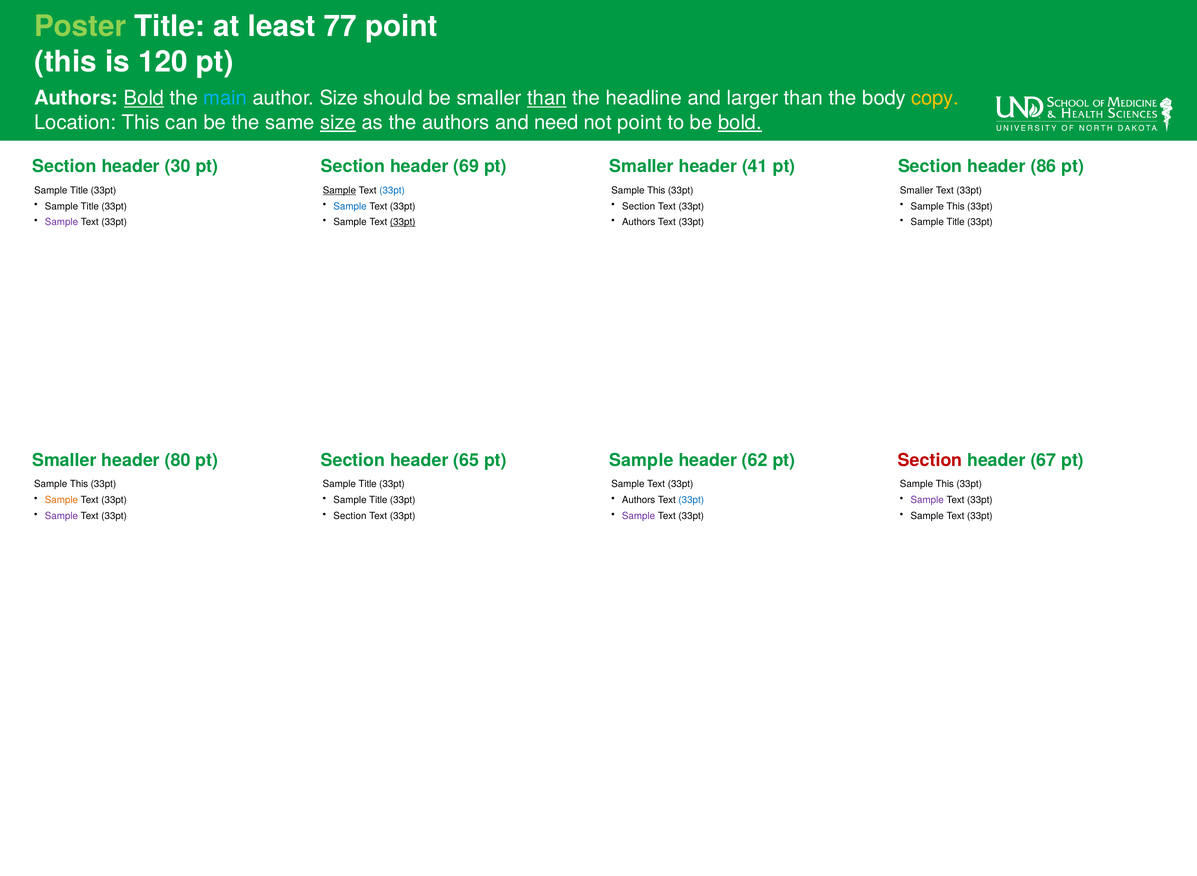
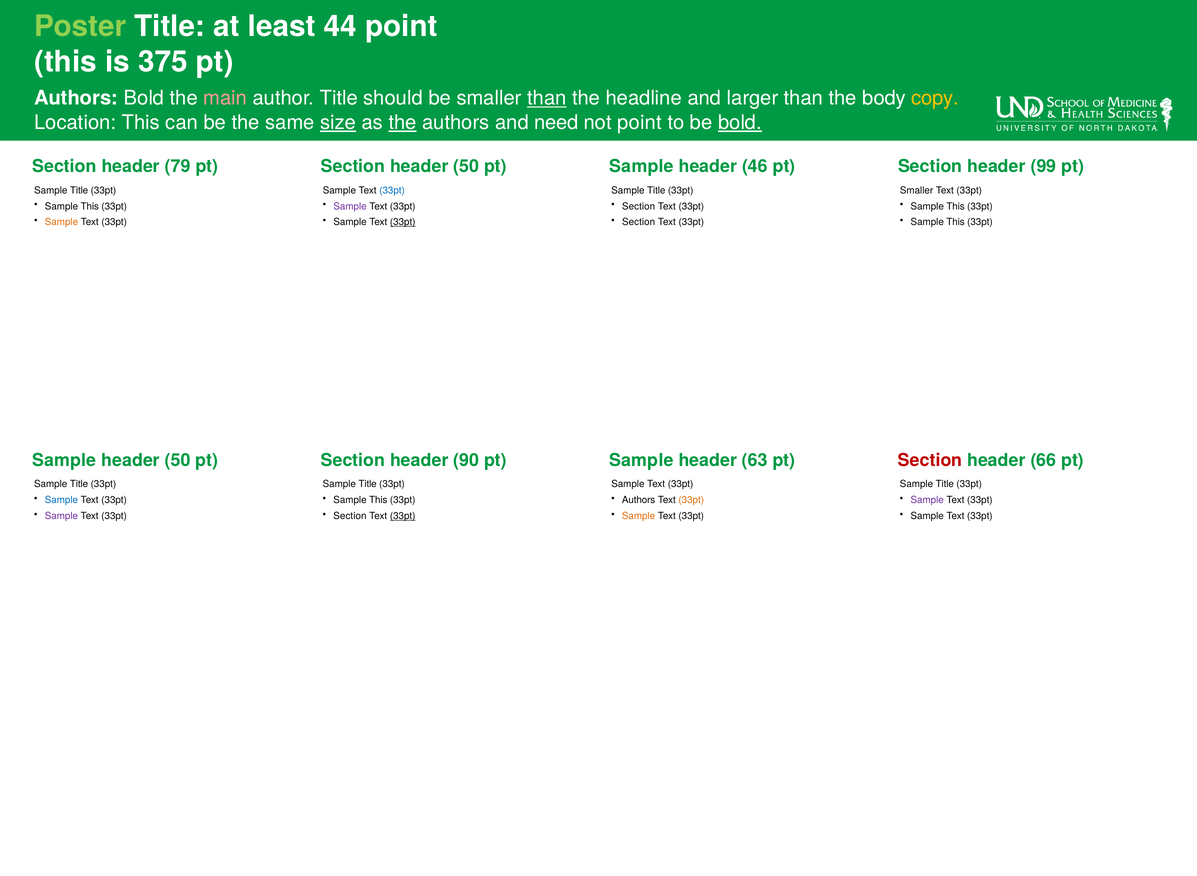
77: 77 -> 44
120: 120 -> 375
Bold at (144, 98) underline: present -> none
main colour: light blue -> pink
author Size: Size -> Title
the at (403, 123) underline: none -> present
30: 30 -> 79
Section header 69: 69 -> 50
Smaller at (642, 167): Smaller -> Sample
41: 41 -> 46
86: 86 -> 99
Sample at (339, 190) underline: present -> none
This at (656, 190): This -> Title
Title at (90, 206): Title -> This
Sample at (350, 206) colour: blue -> purple
Sample at (61, 222) colour: purple -> orange
Authors at (639, 222): Authors -> Section
Title at (956, 222): Title -> This
Smaller at (64, 461): Smaller -> Sample
80 at (178, 461): 80 -> 50
65: 65 -> 90
62: 62 -> 63
67: 67 -> 66
This at (79, 484): This -> Title
This at (945, 484): This -> Title
Sample at (61, 500) colour: orange -> blue
Title at (378, 500): Title -> This
33pt at (691, 500) colour: blue -> orange
33pt at (403, 516) underline: none -> present
Sample at (639, 516) colour: purple -> orange
